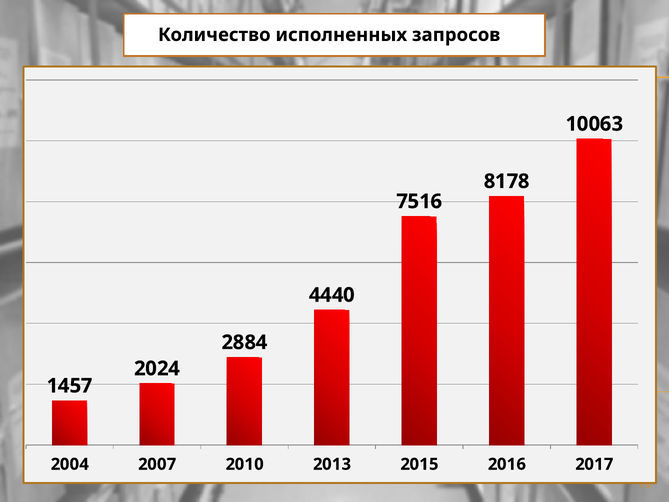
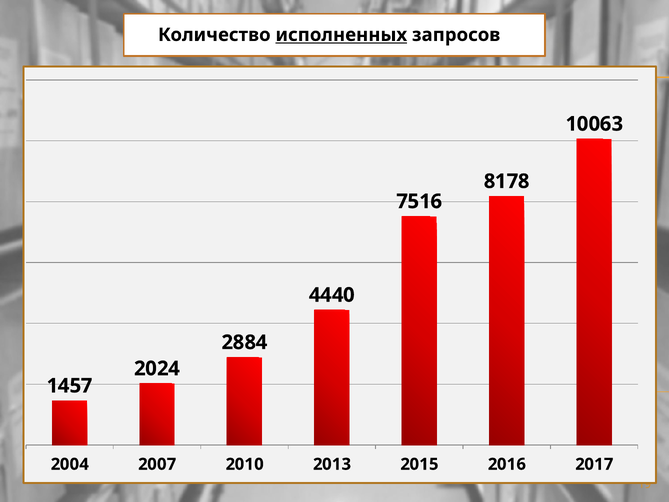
исполненных underline: none -> present
